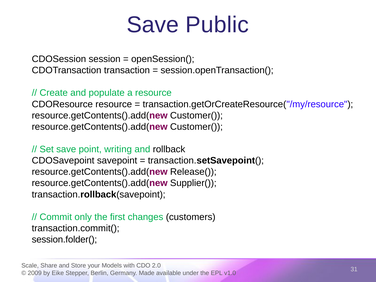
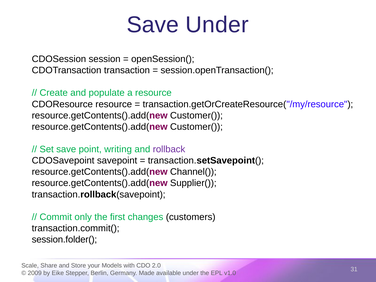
Save Public: Public -> Under
rollback colour: black -> purple
Release(: Release( -> Channel(
